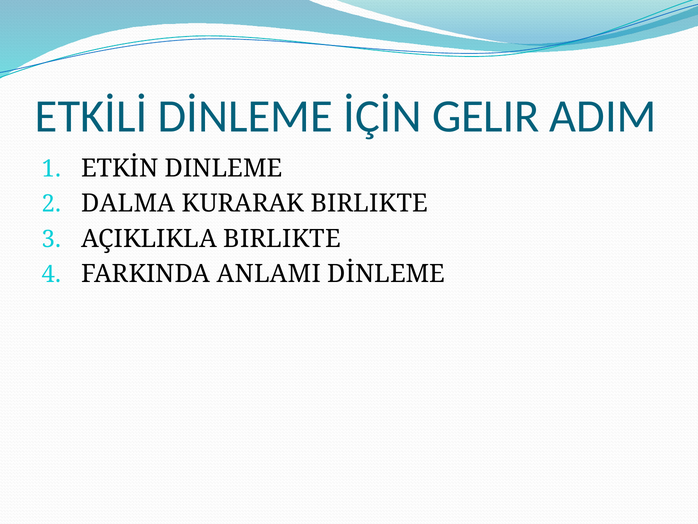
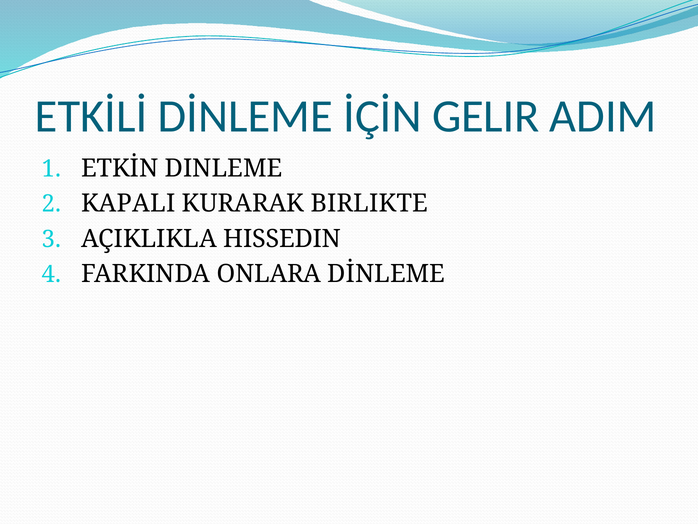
DALMA: DALMA -> KAPALI
AÇIKLIKLA BIRLIKTE: BIRLIKTE -> HISSEDIN
ANLAMI: ANLAMI -> ONLARA
